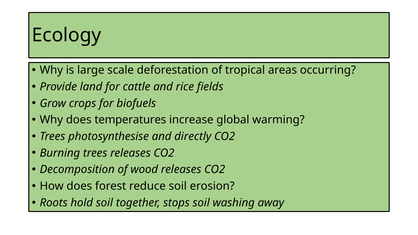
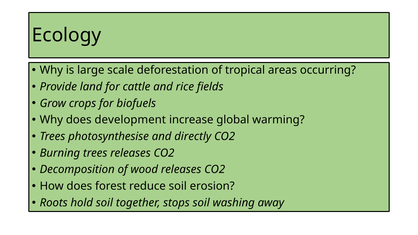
temperatures: temperatures -> development
